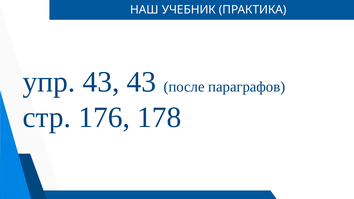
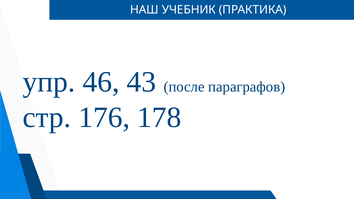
упр 43: 43 -> 46
